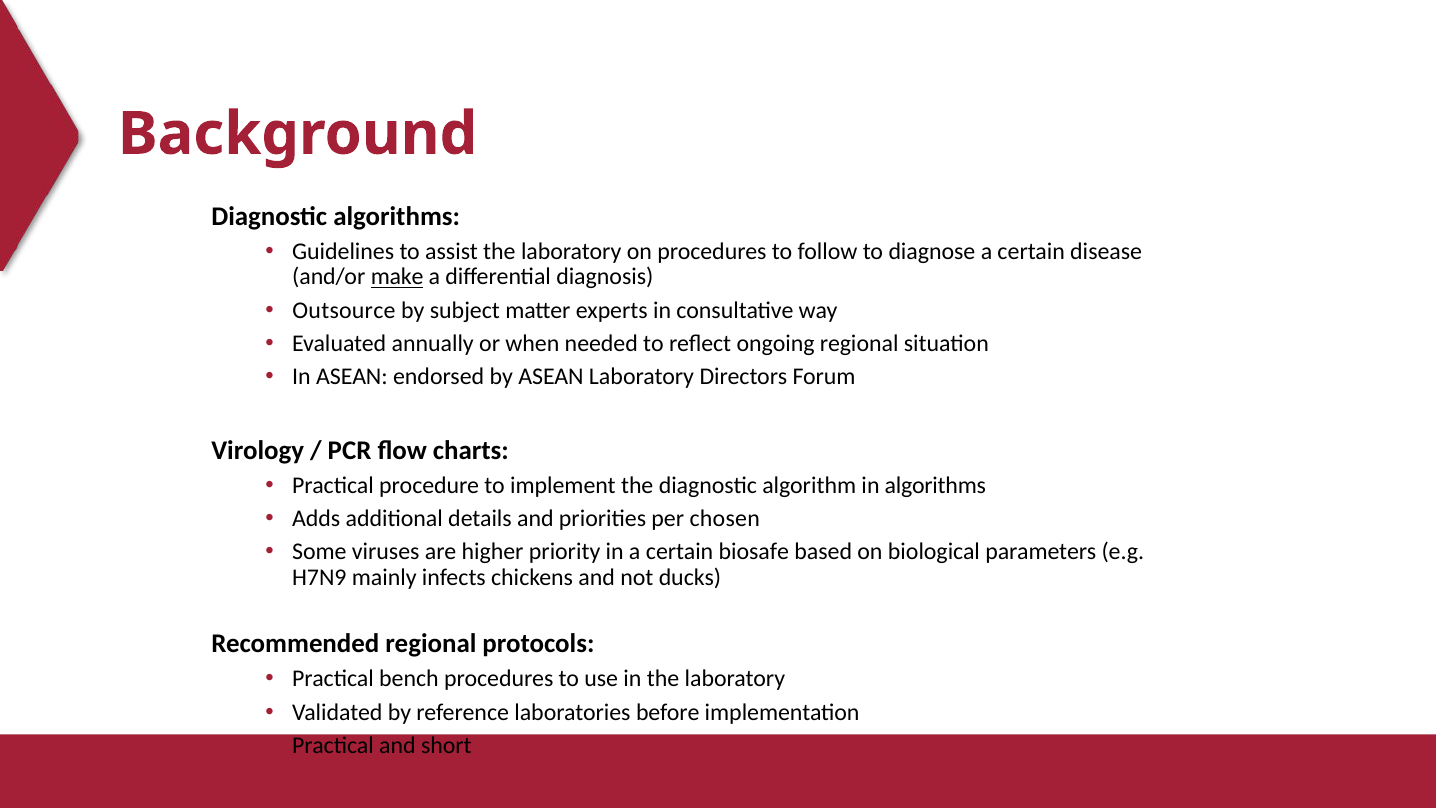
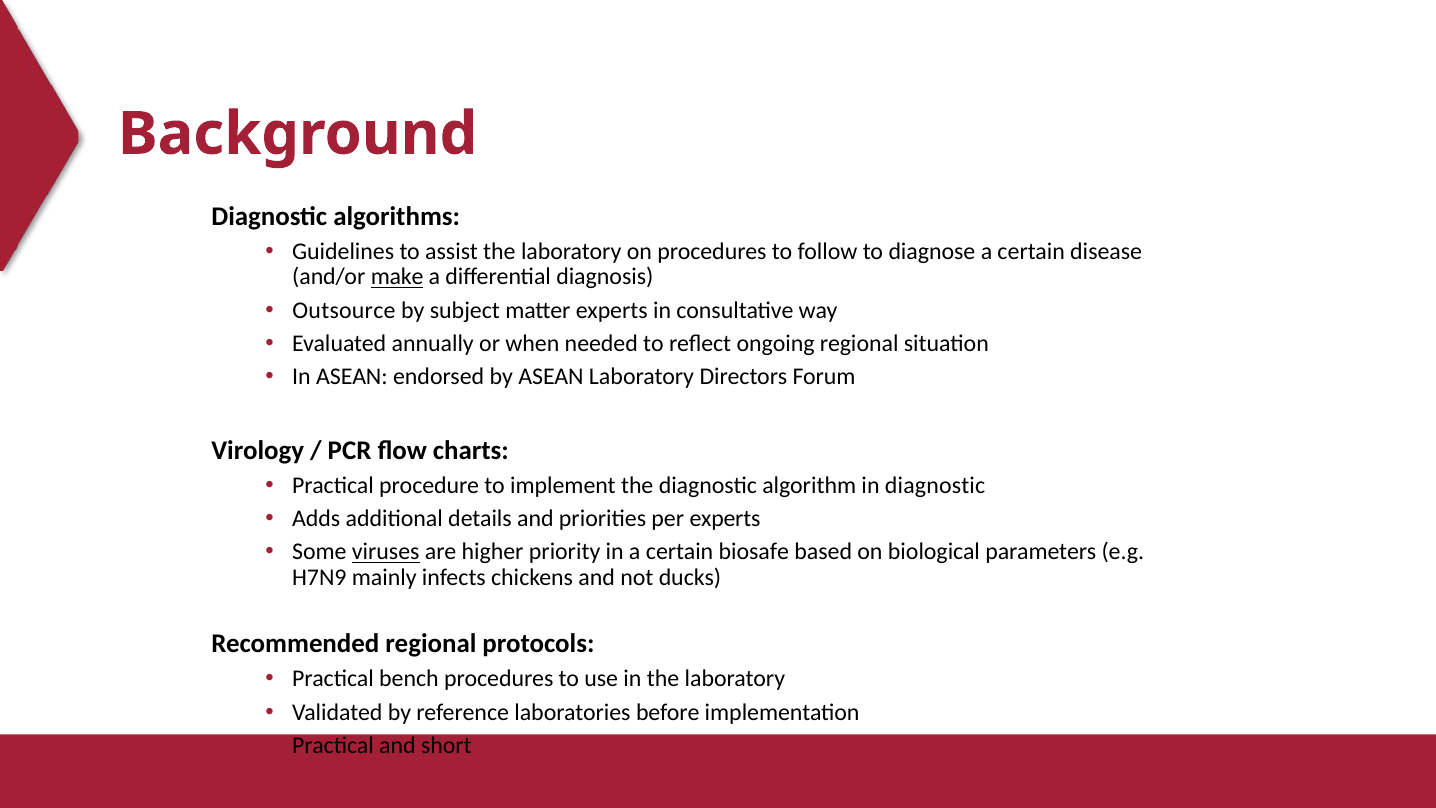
in algorithms: algorithms -> diagnostic
per chosen: chosen -> experts
viruses underline: none -> present
